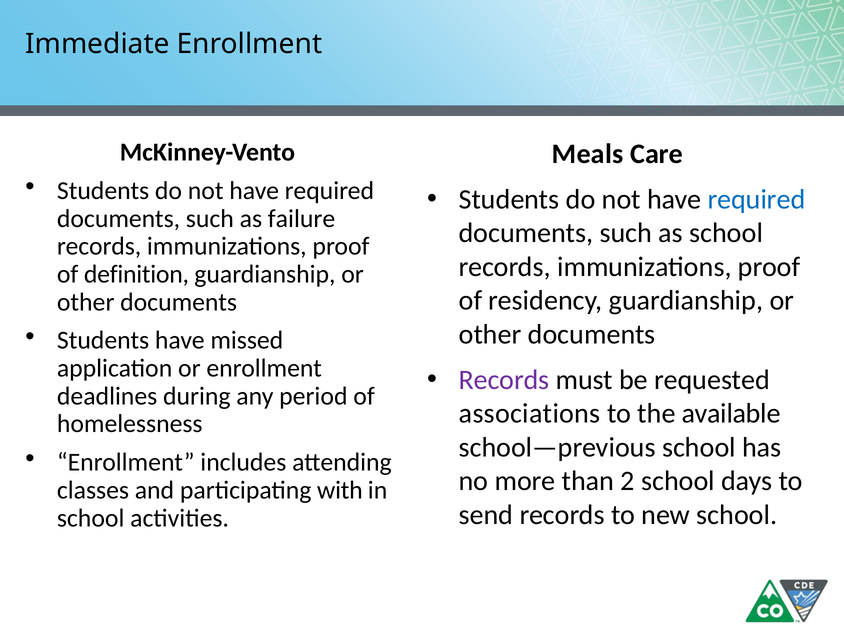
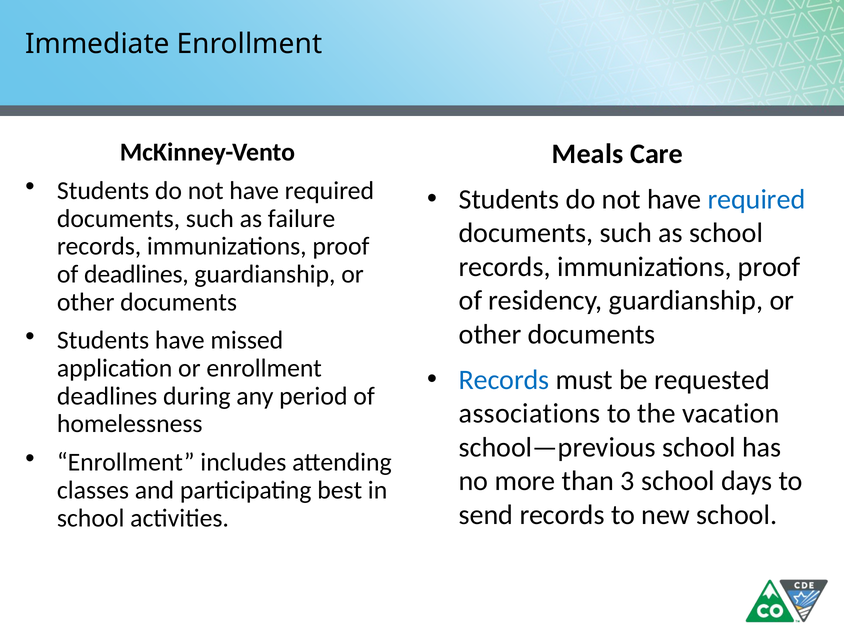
of definition: definition -> deadlines
Records at (504, 380) colour: purple -> blue
available: available -> vacation
2: 2 -> 3
with: with -> best
